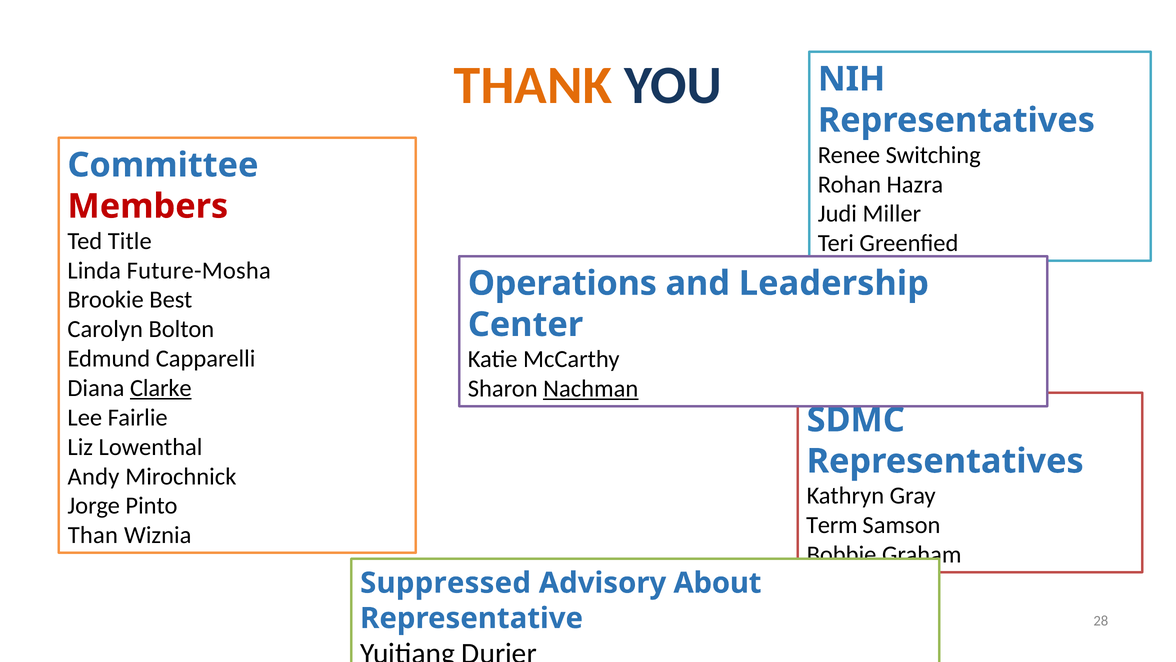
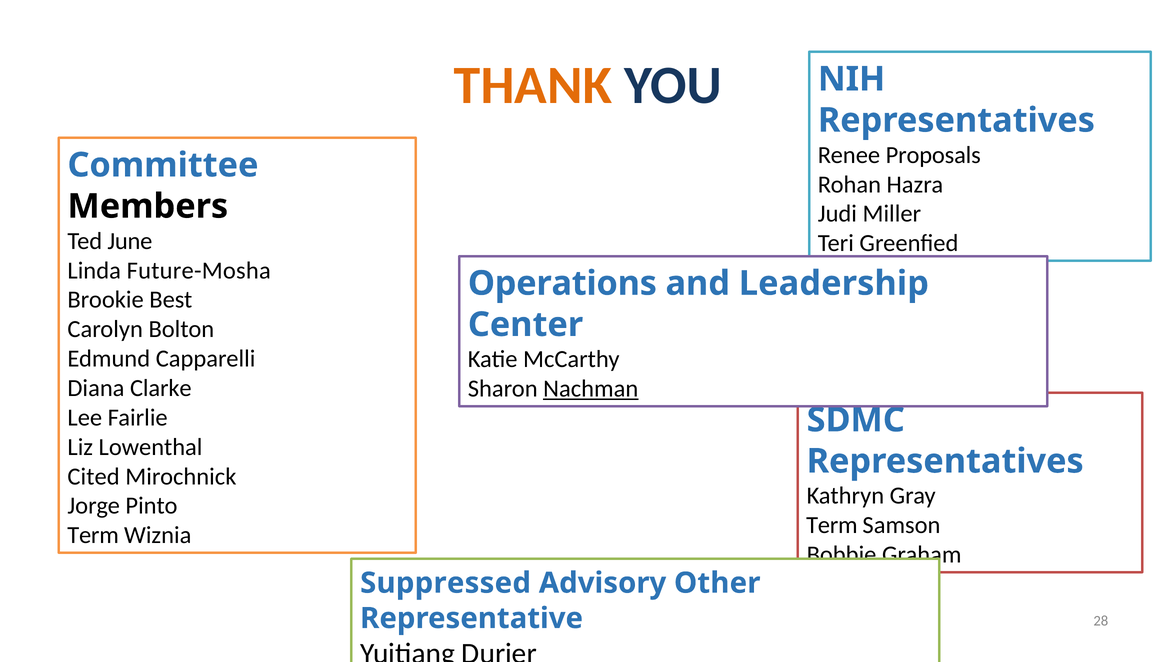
Switching: Switching -> Proposals
Members colour: red -> black
Title: Title -> June
Clarke underline: present -> none
Andy: Andy -> Cited
Than at (93, 535): Than -> Term
About: About -> Other
